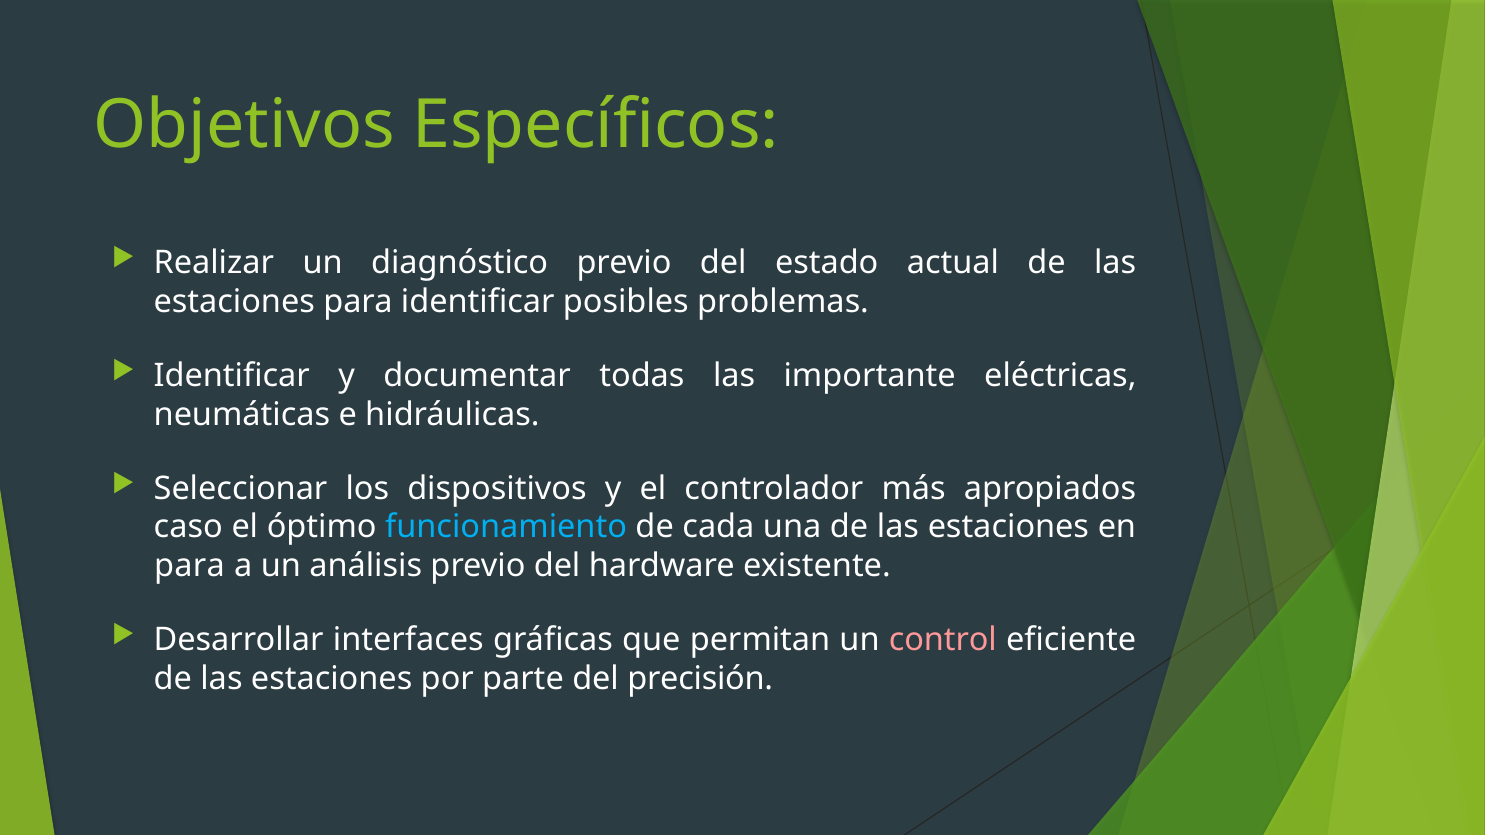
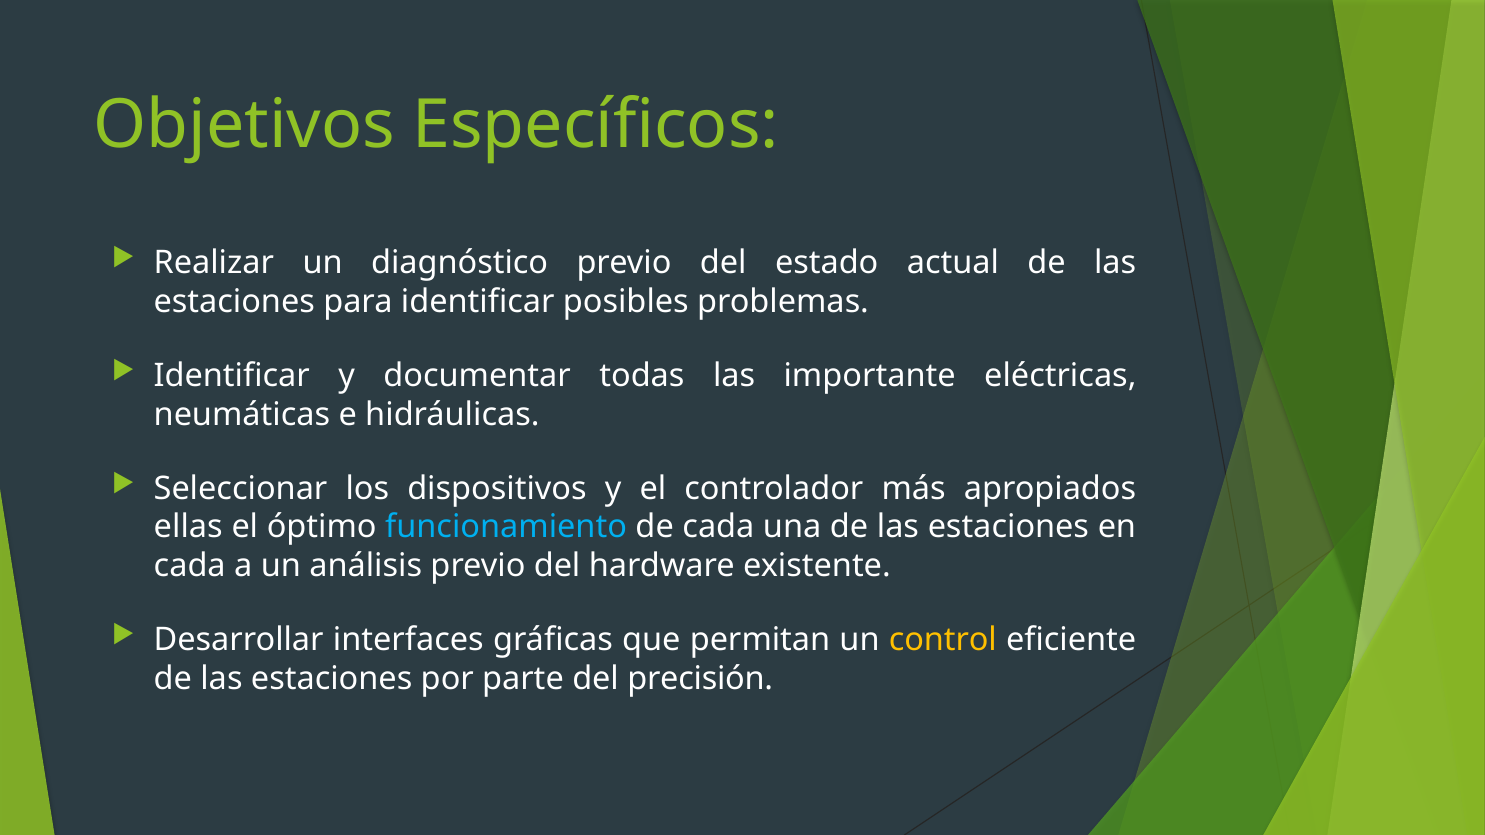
caso: caso -> ellas
para at (190, 566): para -> cada
control colour: pink -> yellow
